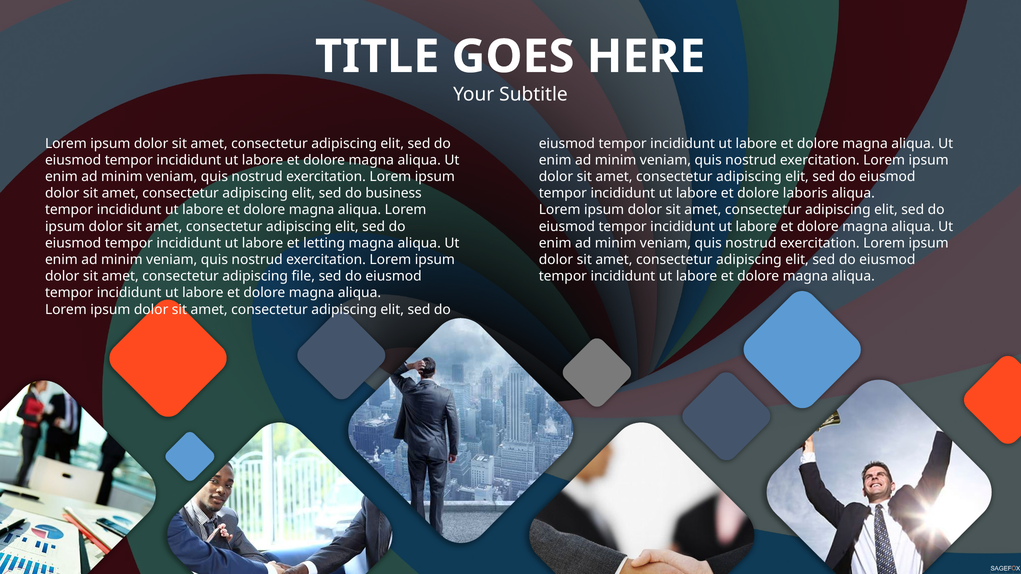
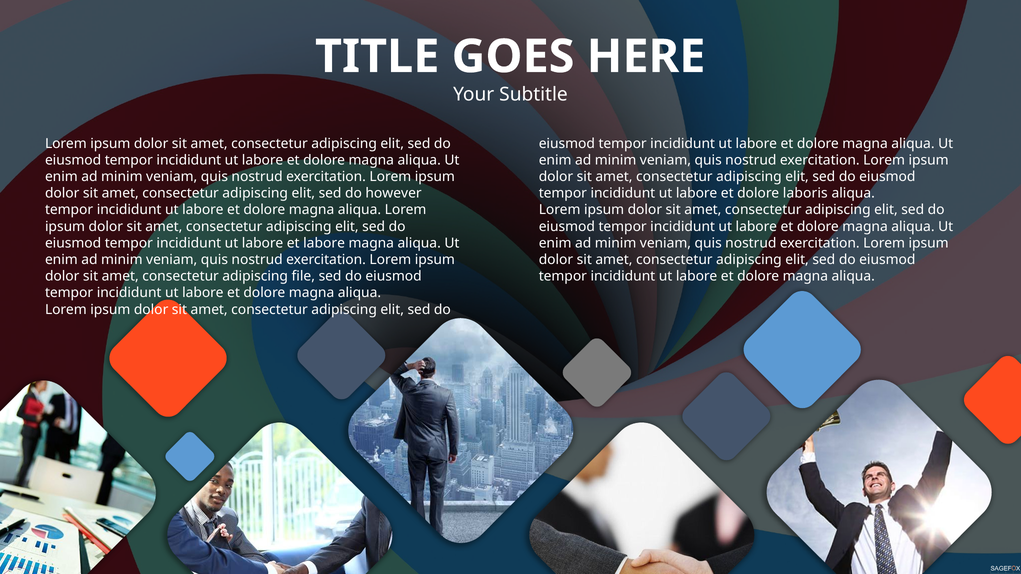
business: business -> however
et letting: letting -> labore
